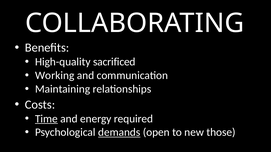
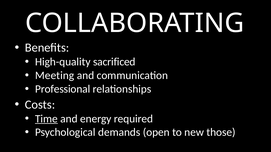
Working: Working -> Meeting
Maintaining: Maintaining -> Professional
demands underline: present -> none
